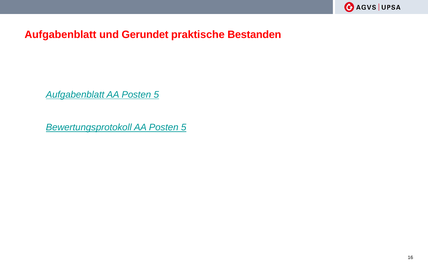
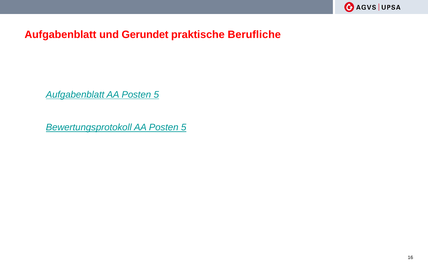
Bestanden: Bestanden -> Berufliche
